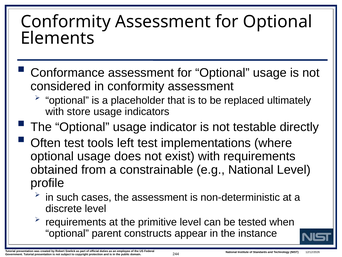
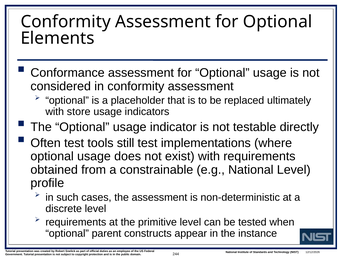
left: left -> still
